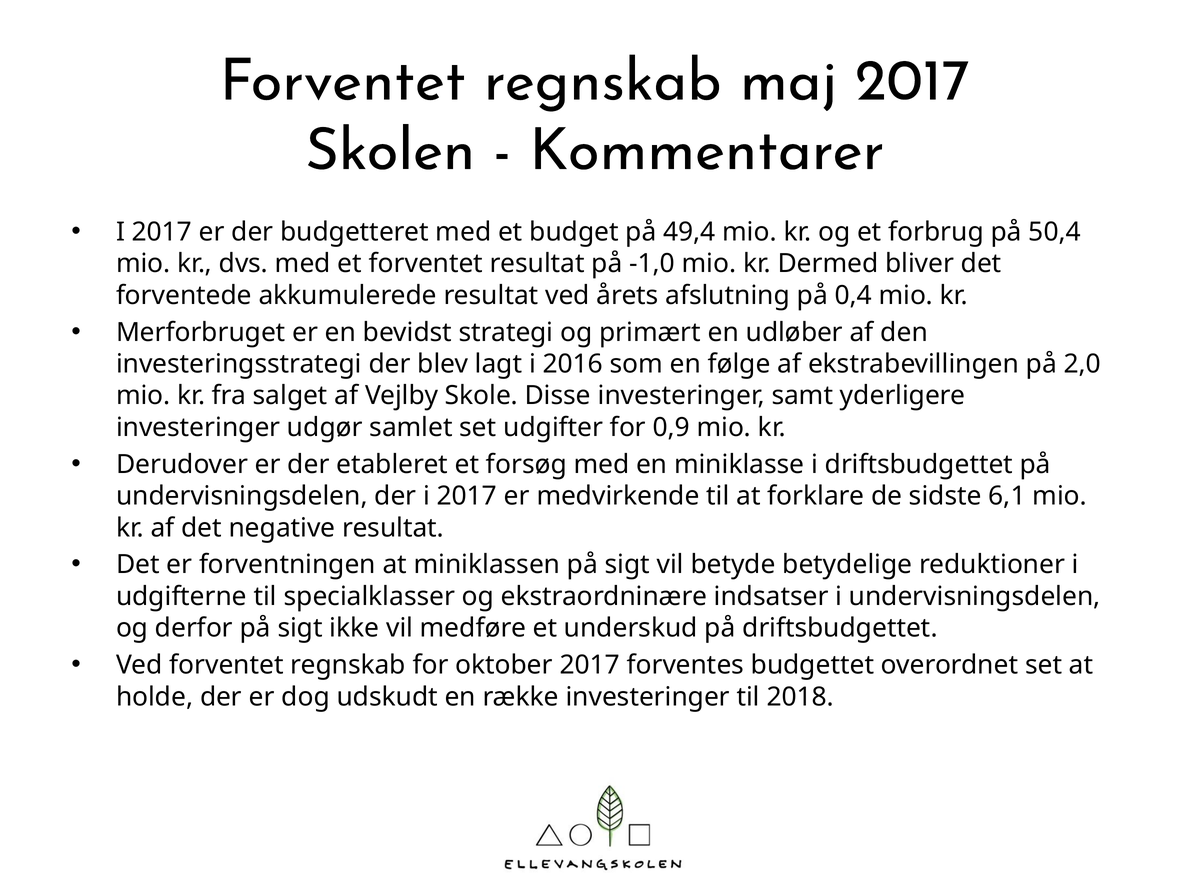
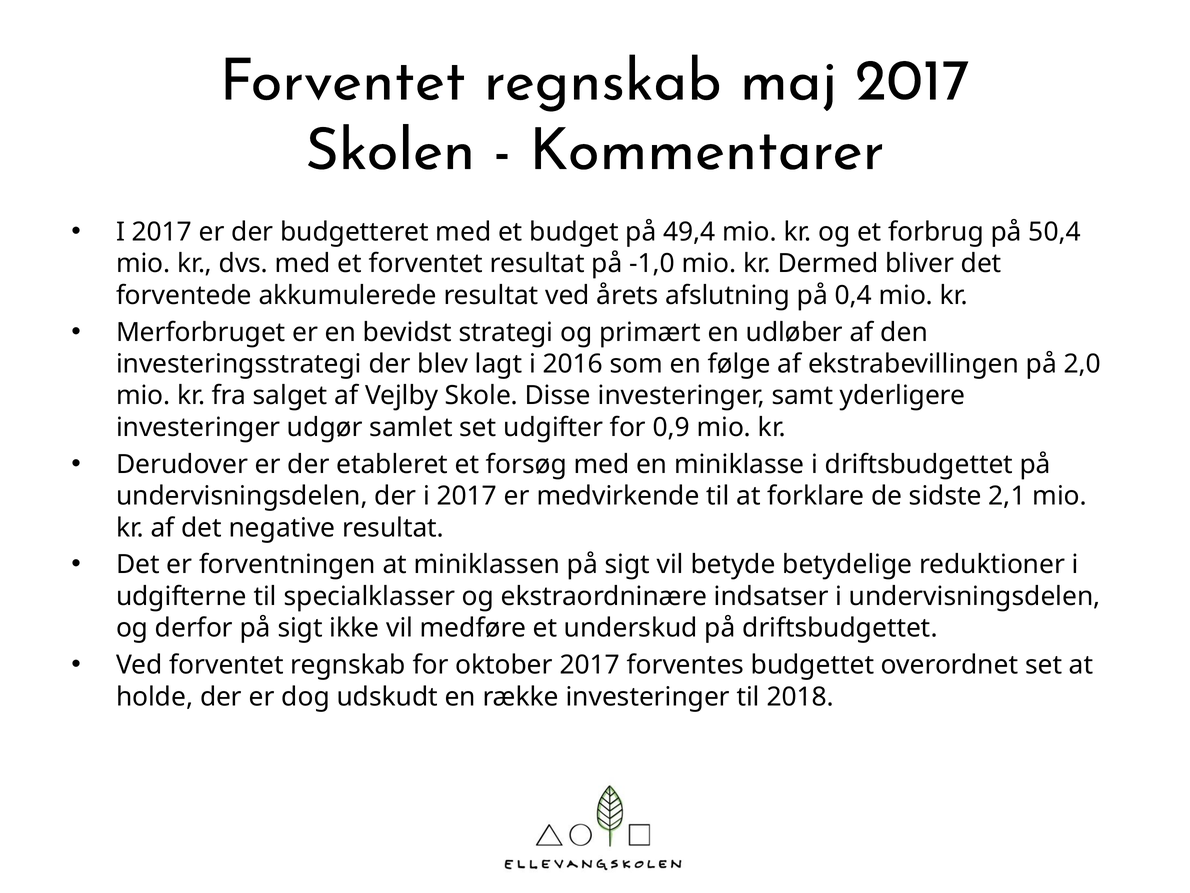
6,1: 6,1 -> 2,1
